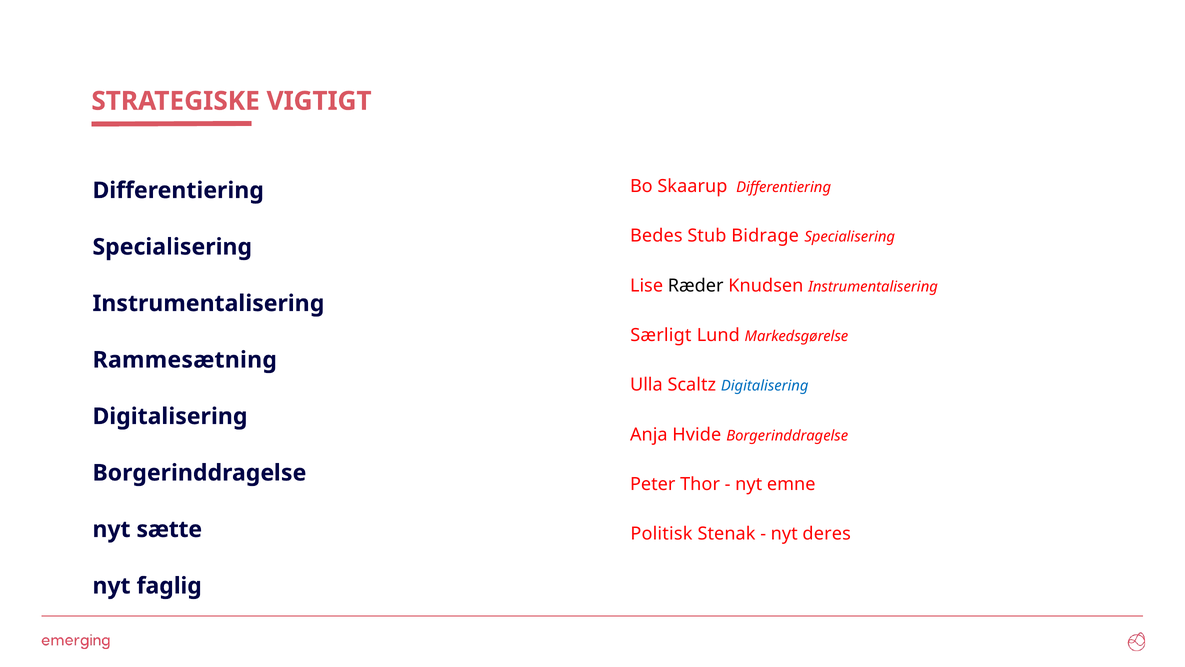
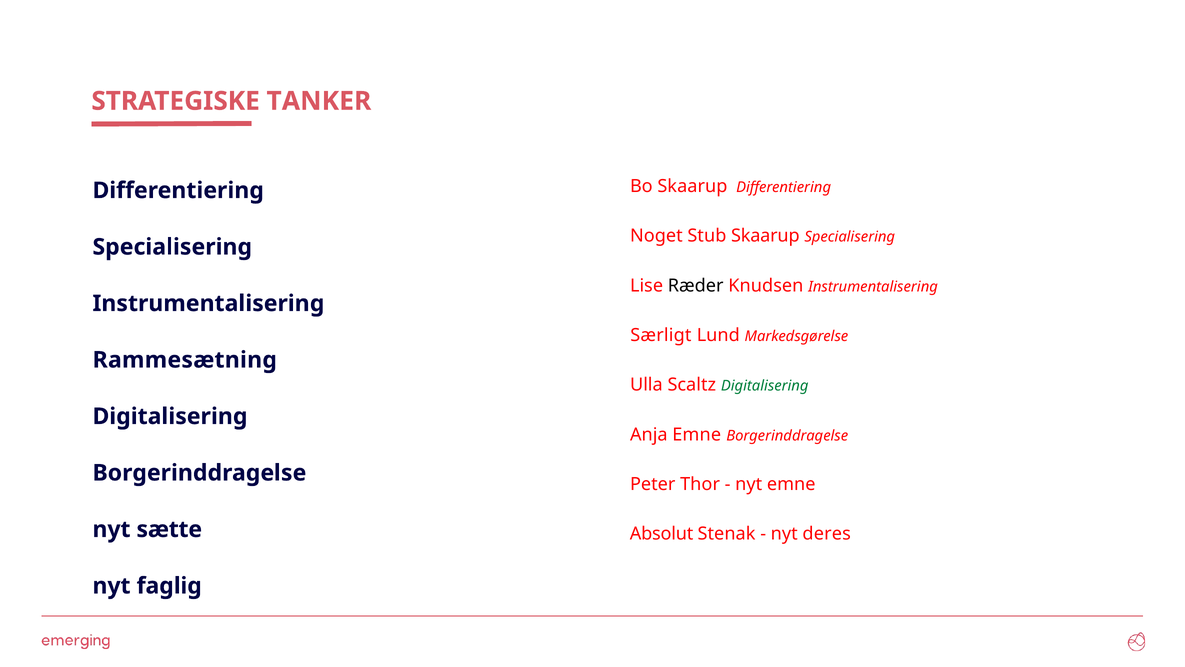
VIGTIGT: VIGTIGT -> TANKER
Bedes: Bedes -> Noget
Stub Bidrage: Bidrage -> Skaarup
Digitalisering at (765, 386) colour: blue -> green
Anja Hvide: Hvide -> Emne
Politisk: Politisk -> Absolut
